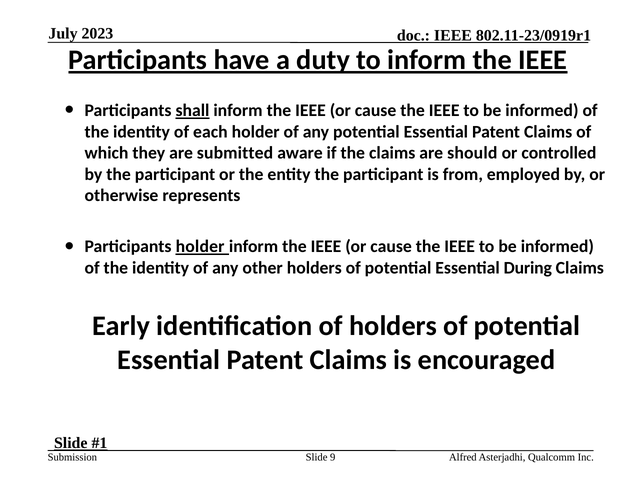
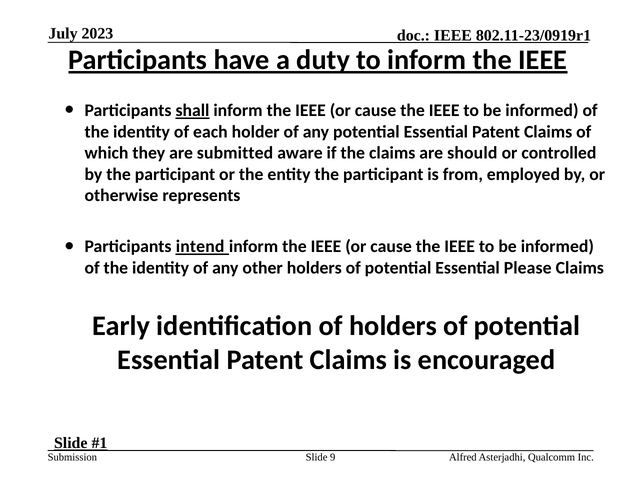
Participants holder: holder -> intend
During: During -> Please
